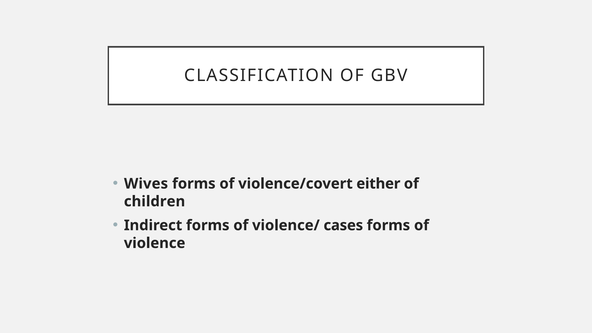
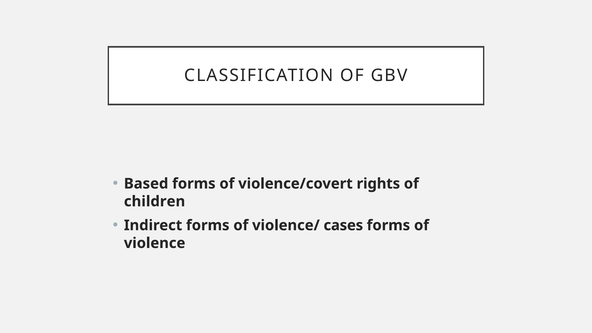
Wives: Wives -> Based
either: either -> rights
